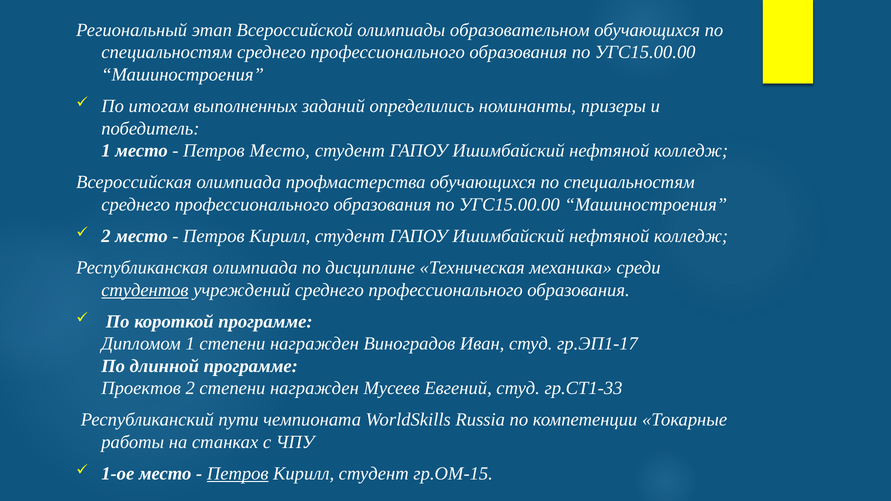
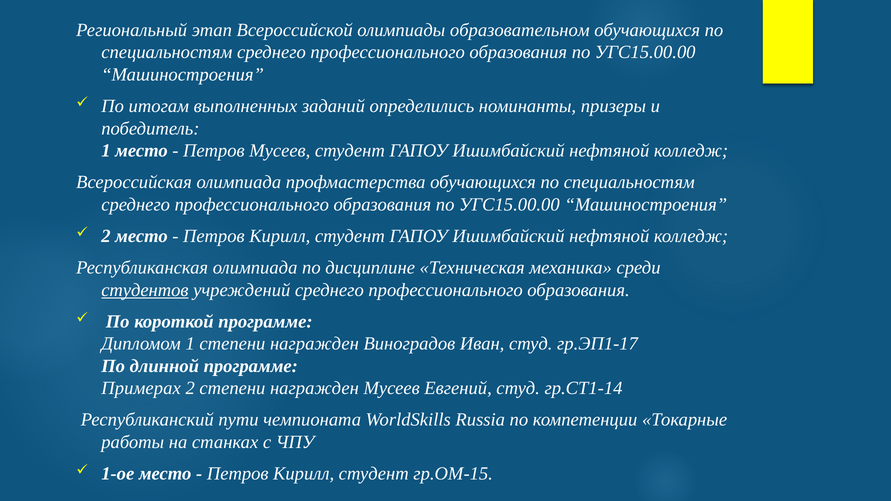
Петров Место: Место -> Мусеев
Проектов: Проектов -> Примерах
гр.СТ1-33: гр.СТ1-33 -> гр.СТ1-14
Петров at (238, 474) underline: present -> none
